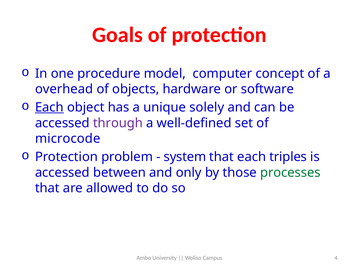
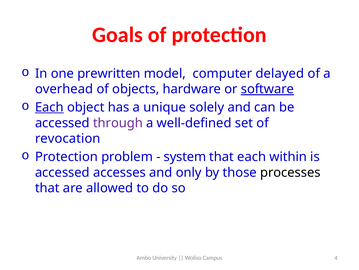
procedure: procedure -> prewritten
concept: concept -> delayed
software underline: none -> present
microcode: microcode -> revocation
triples: triples -> within
between: between -> accesses
processes colour: green -> black
